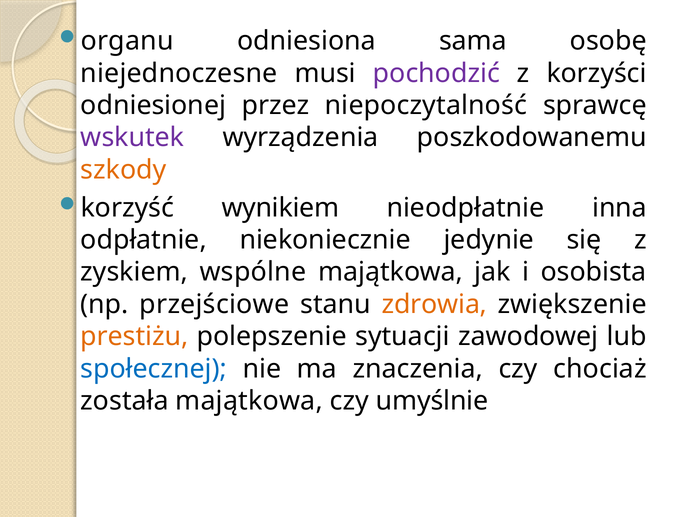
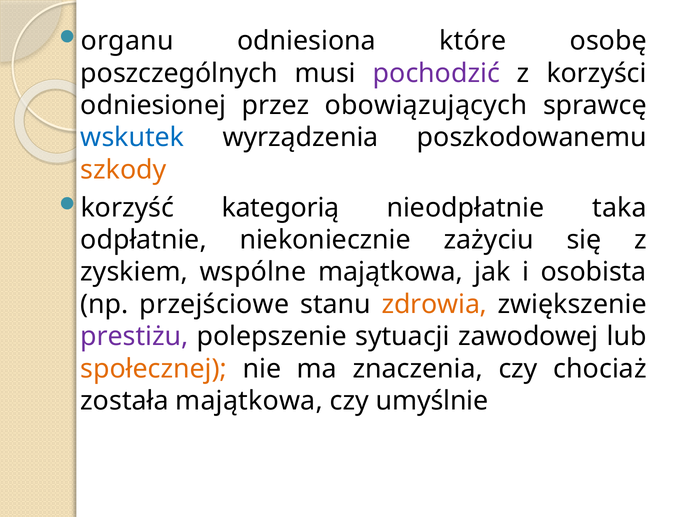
sama: sama -> które
niejednoczesne: niejednoczesne -> poszczególnych
niepoczytalność: niepoczytalność -> obowiązujących
wskutek colour: purple -> blue
wynikiem: wynikiem -> kategorią
inna: inna -> taka
jedynie: jedynie -> zażyciu
prestiżu colour: orange -> purple
społecznej colour: blue -> orange
